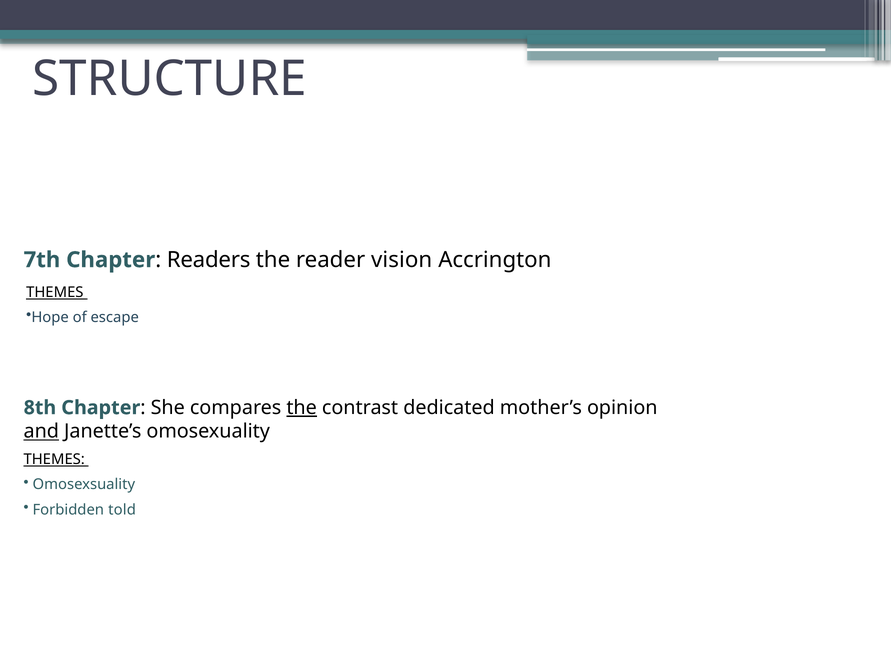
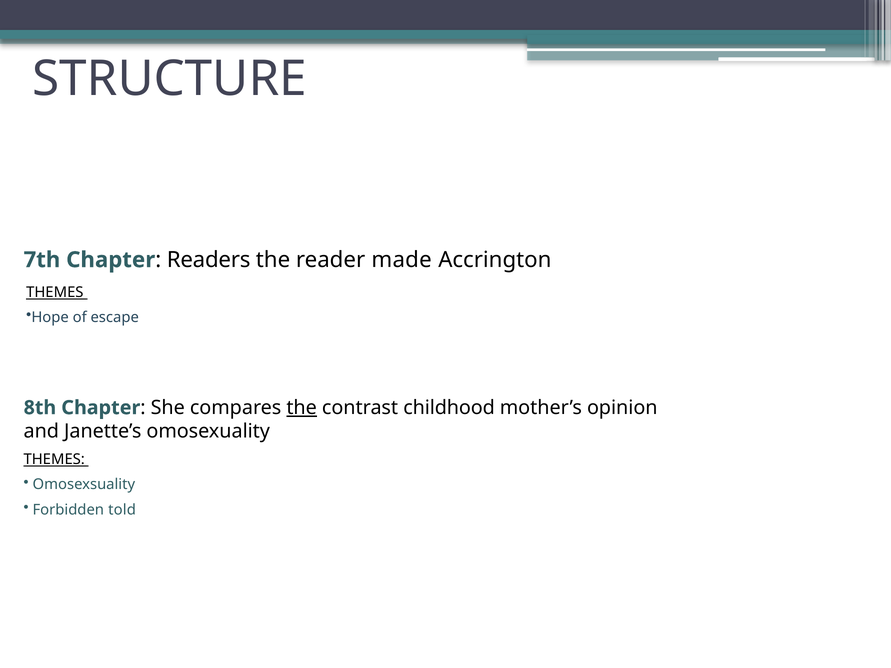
vision: vision -> made
dedicated: dedicated -> childhood
and underline: present -> none
